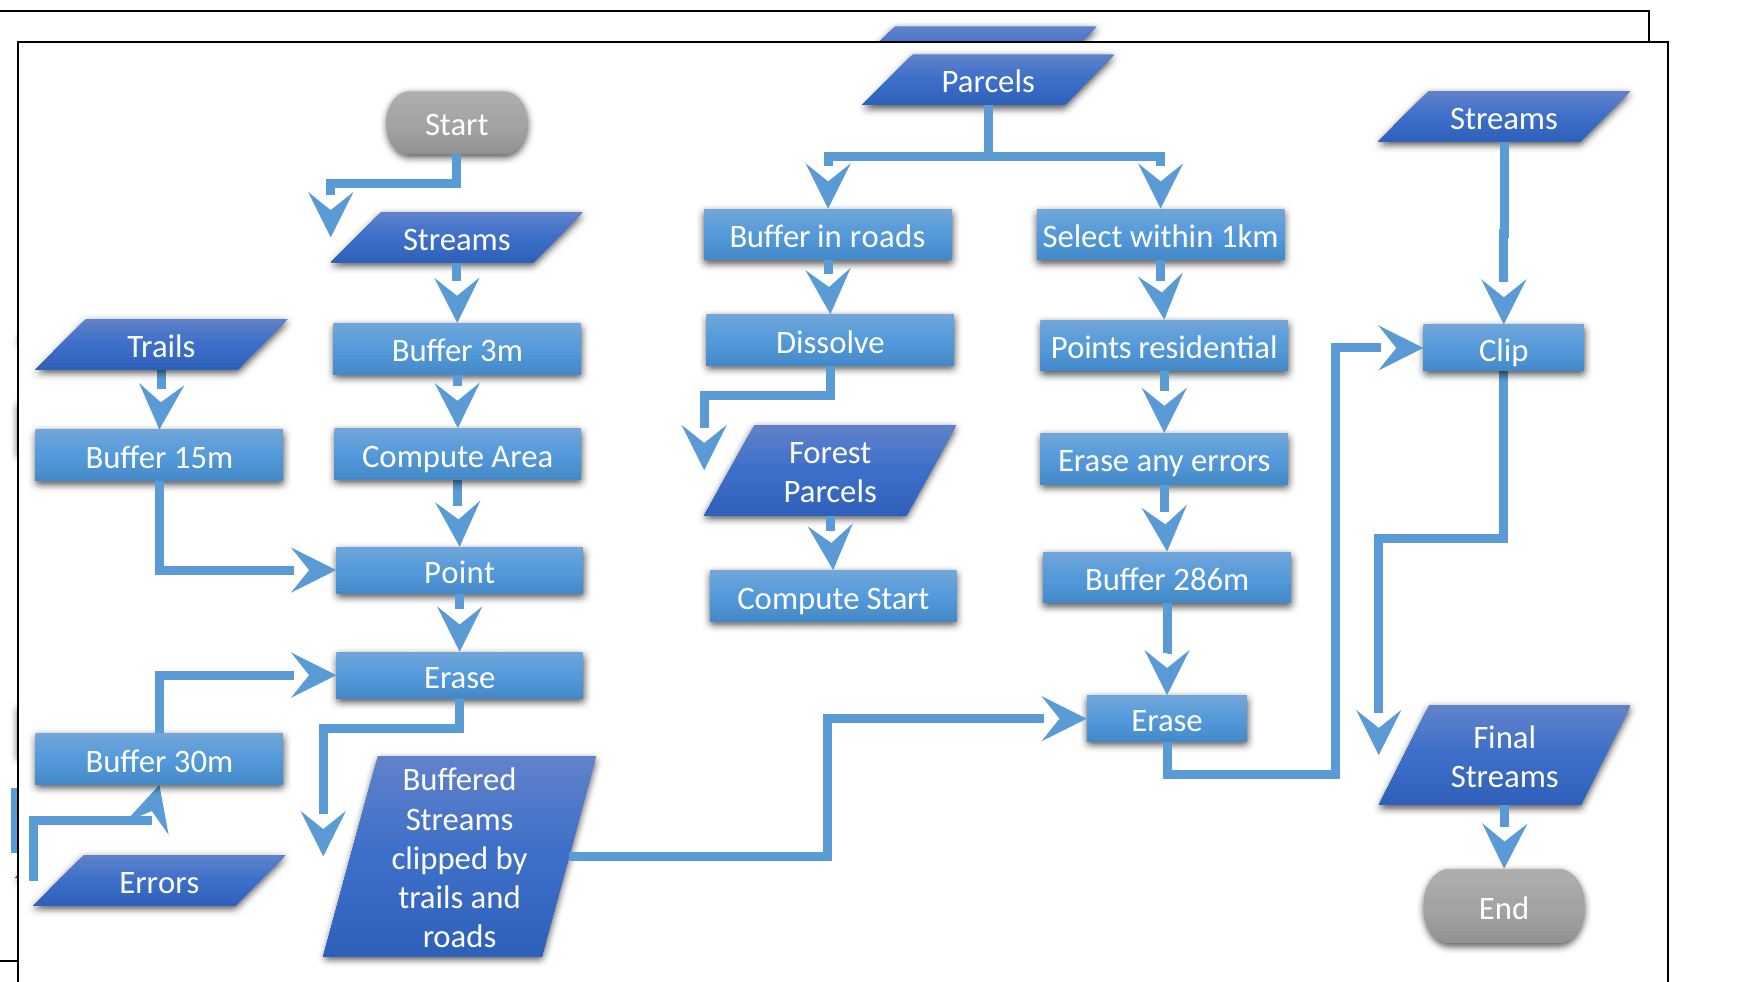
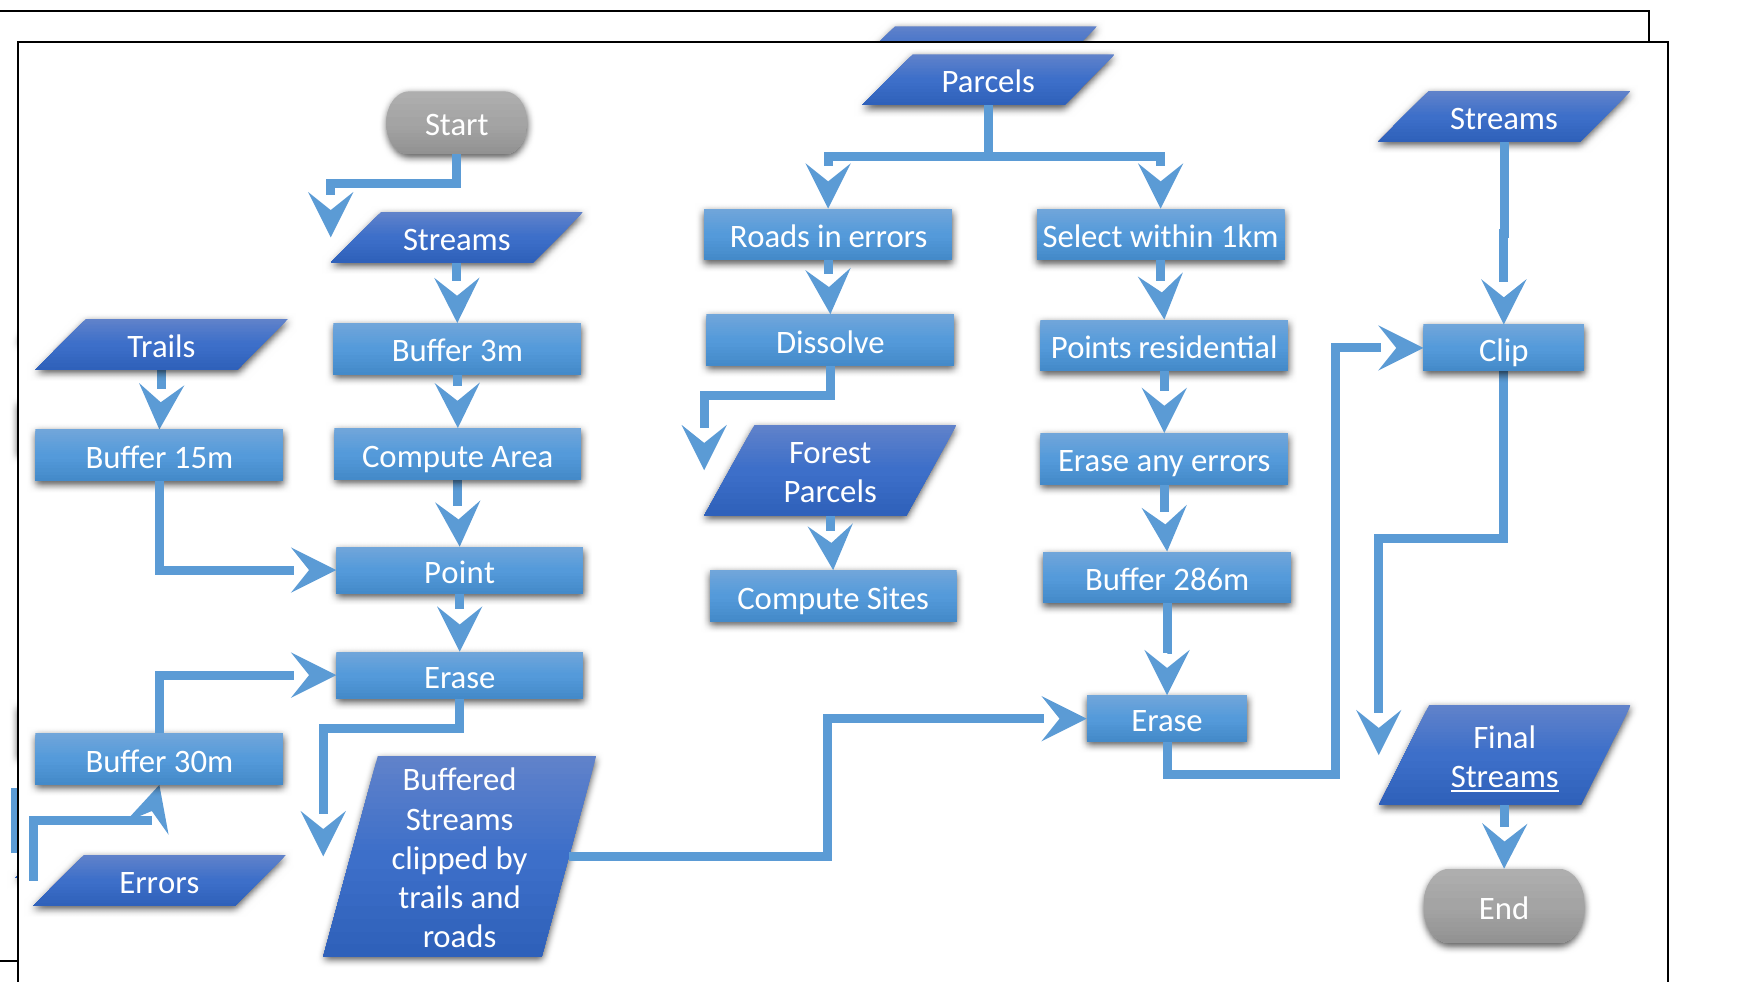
Buffer at (770, 237): Buffer -> Roads
in roads: roads -> errors
Compute Start: Start -> Sites
Streams at (1505, 777) underline: none -> present
